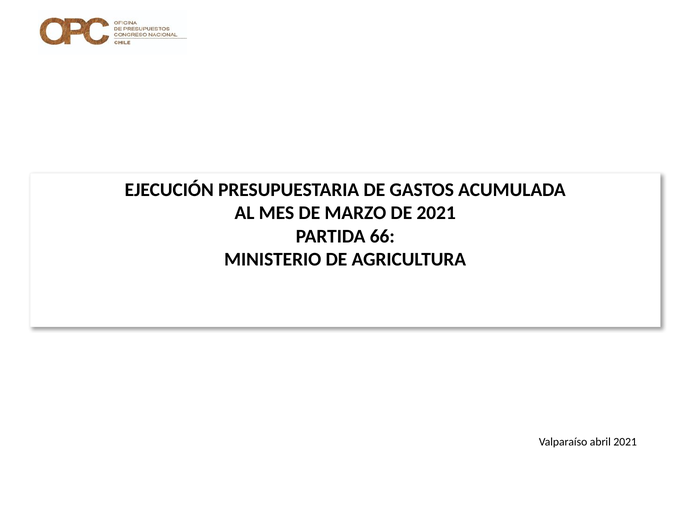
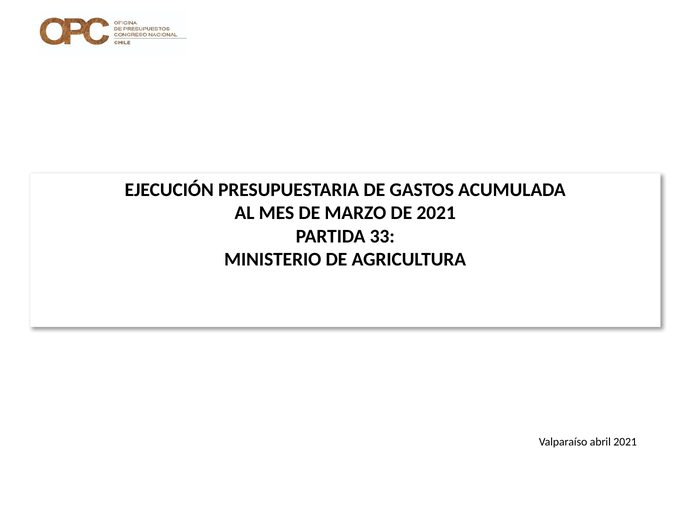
66: 66 -> 33
